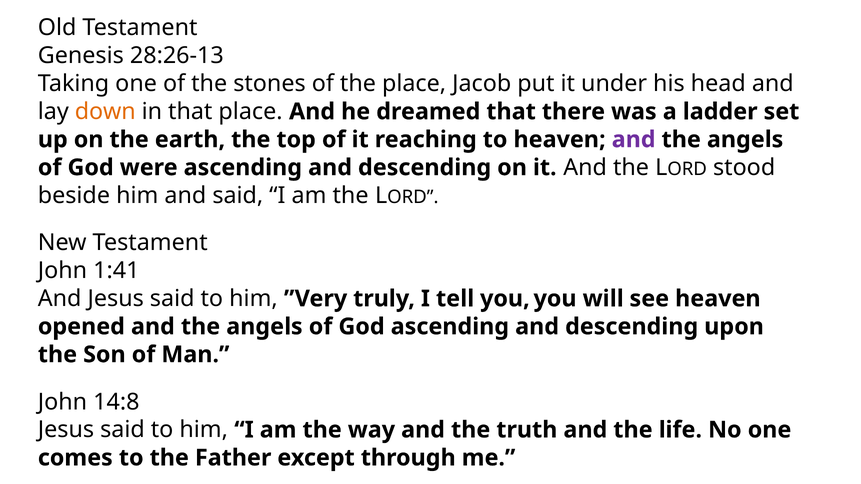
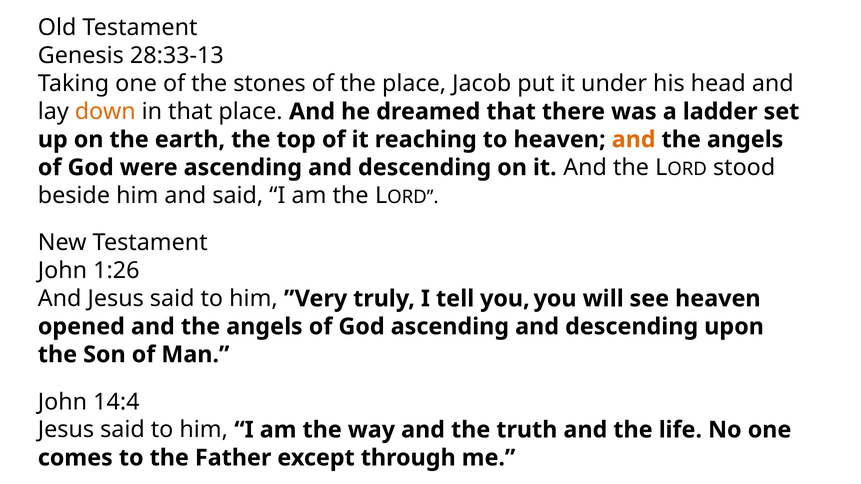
28:26-13: 28:26-13 -> 28:33-13
and at (634, 140) colour: purple -> orange
1:41: 1:41 -> 1:26
14:8: 14:8 -> 14:4
